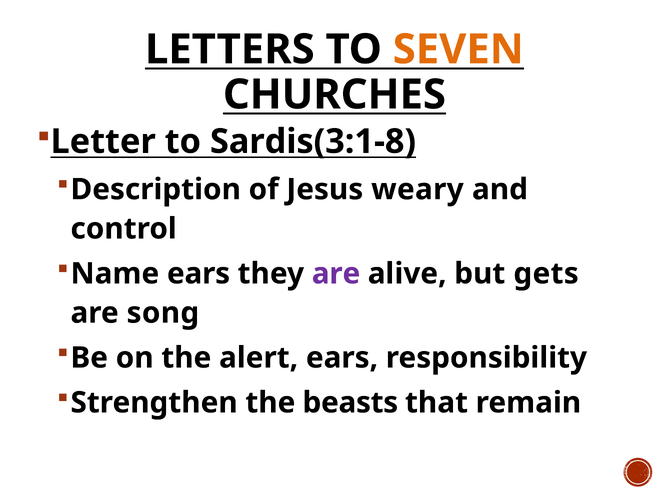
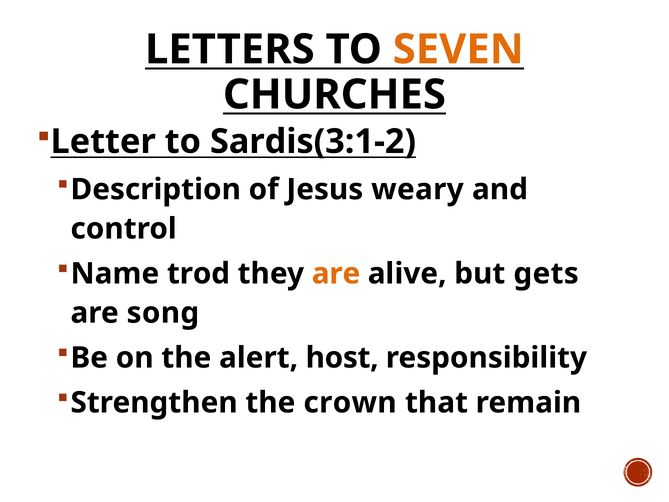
Sardis(3:1-8: Sardis(3:1-8 -> Sardis(3:1-2
Name ears: ears -> trod
are at (336, 273) colour: purple -> orange
alert ears: ears -> host
beasts: beasts -> crown
